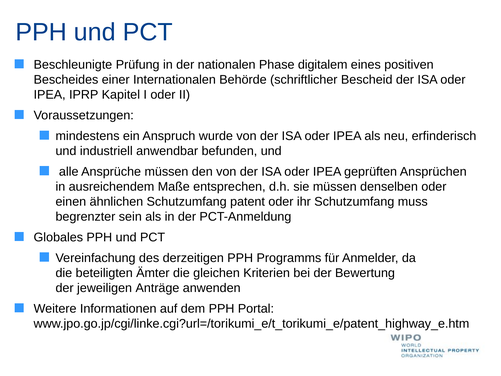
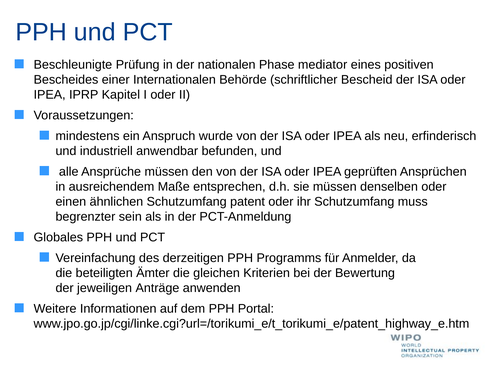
digitalem: digitalem -> mediator
